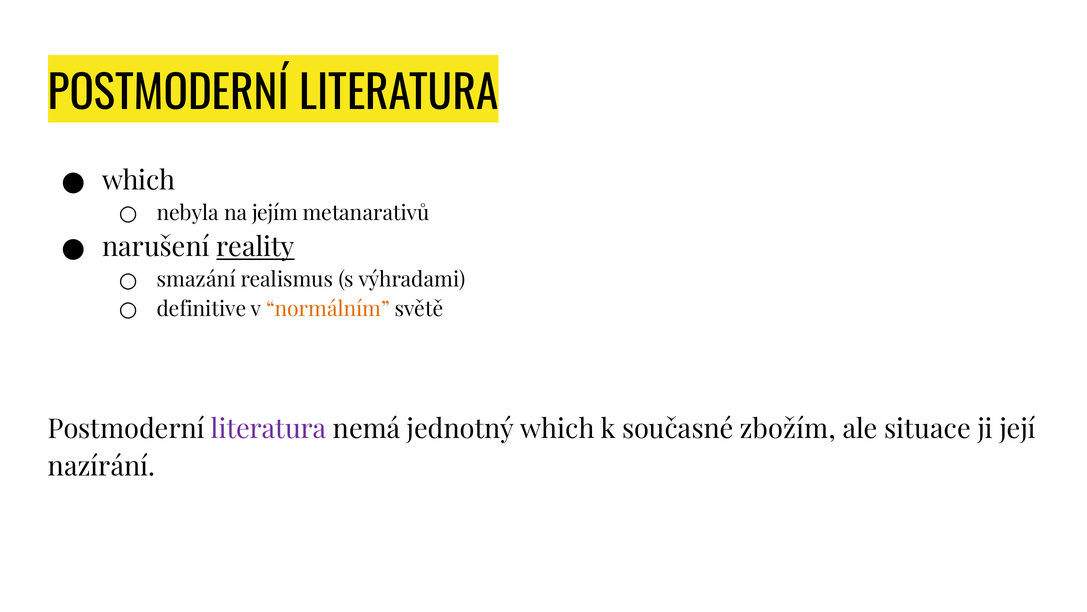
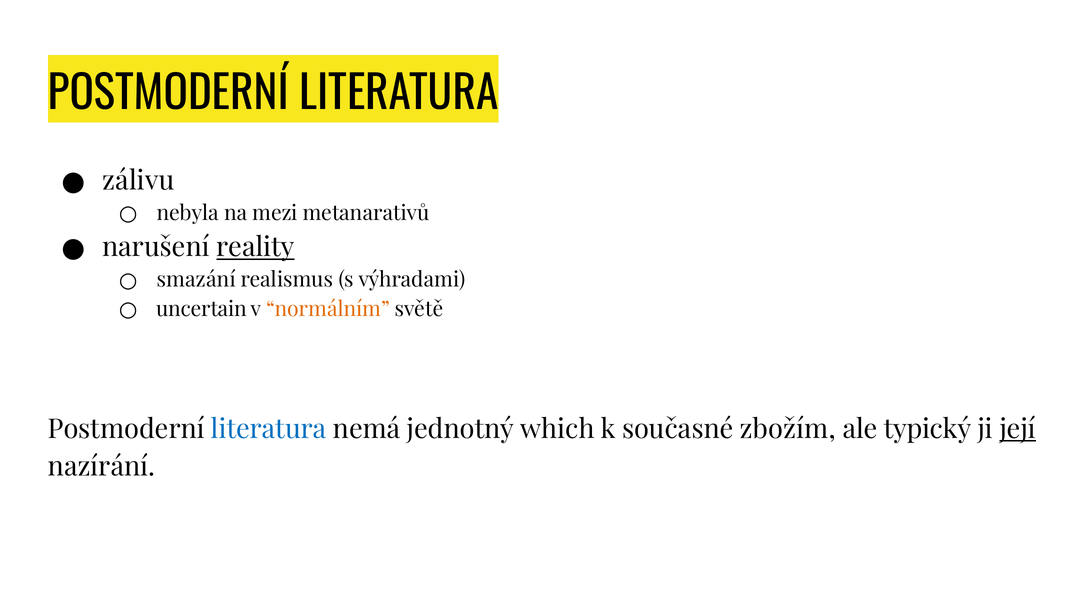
which at (139, 181): which -> zálivu
jejím: jejím -> mezi
definitive: definitive -> uncertain
literatura at (269, 429) colour: purple -> blue
situace: situace -> typický
její underline: none -> present
